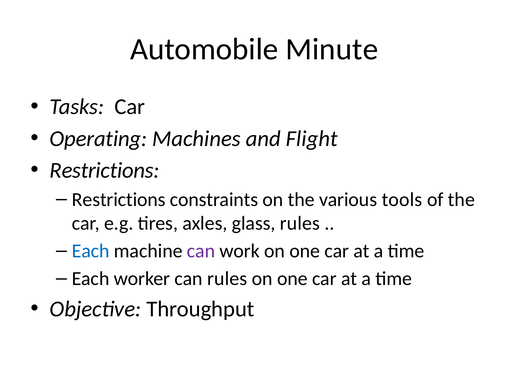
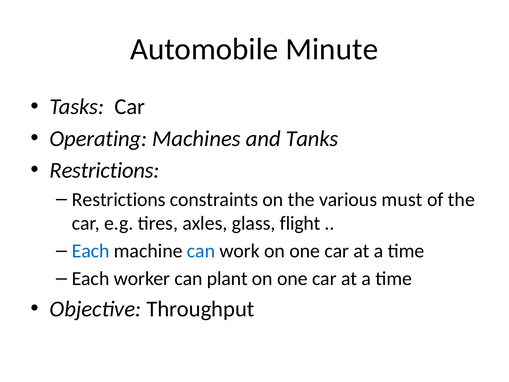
Flight: Flight -> Tanks
tools: tools -> must
glass rules: rules -> flight
can at (201, 251) colour: purple -> blue
can rules: rules -> plant
